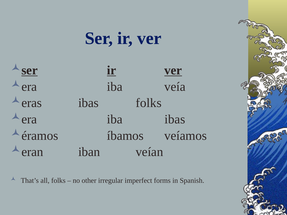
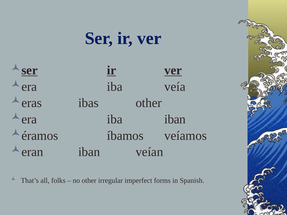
ibas folks: folks -> other
iba ibas: ibas -> iban
